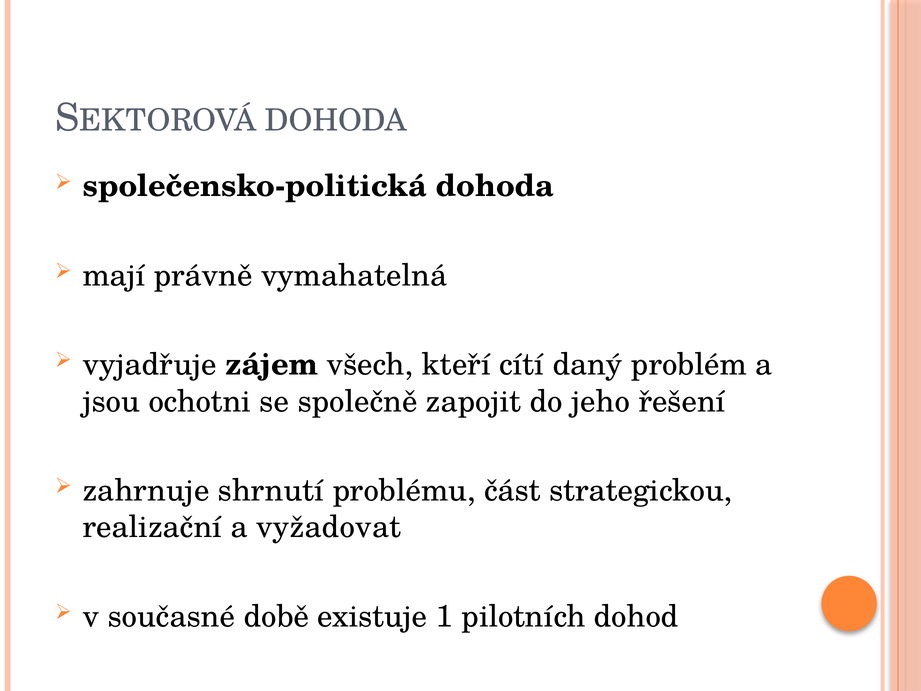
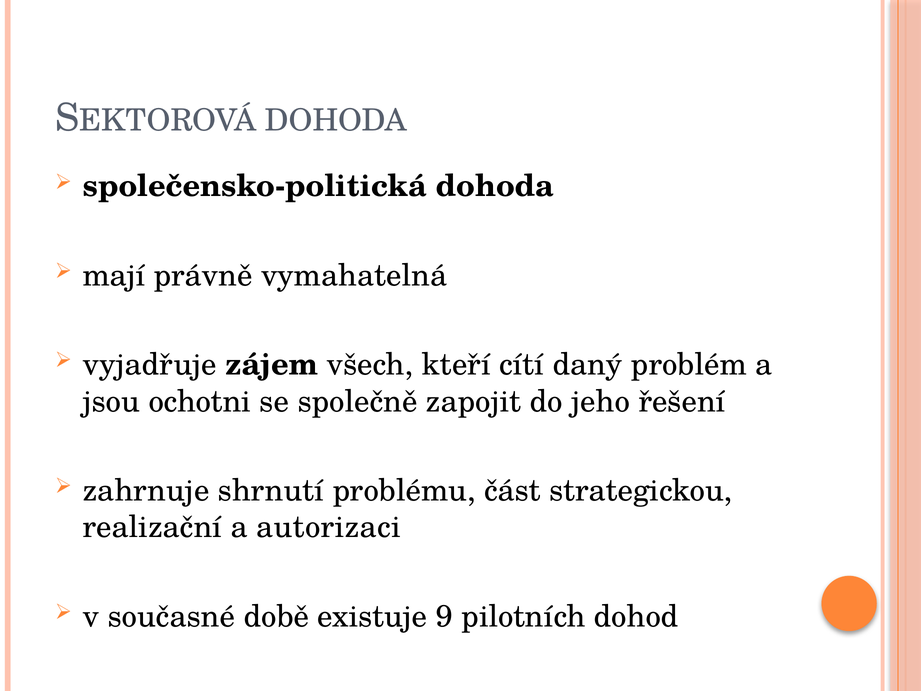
vyžadovat: vyžadovat -> autorizaci
1: 1 -> 9
